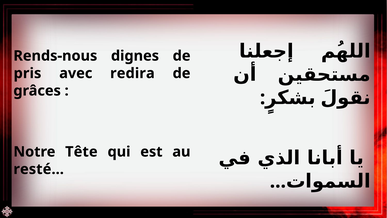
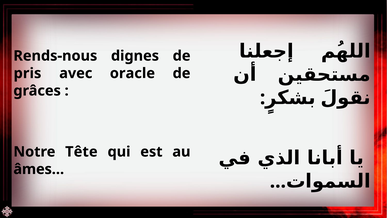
redira: redira -> oracle
resté…: resté… -> âmes…
